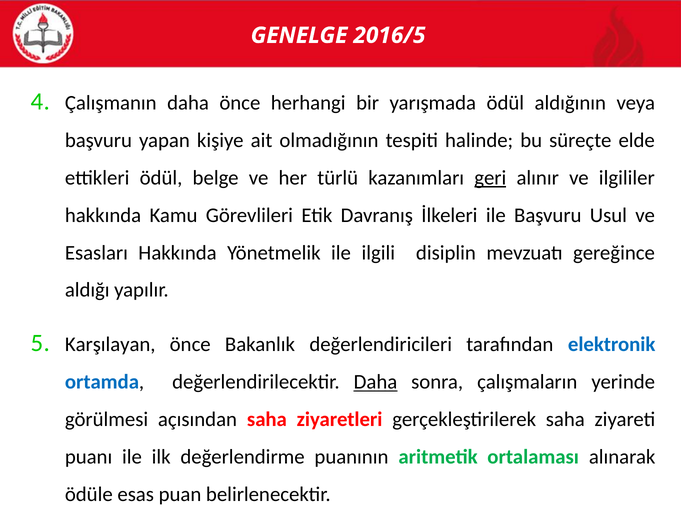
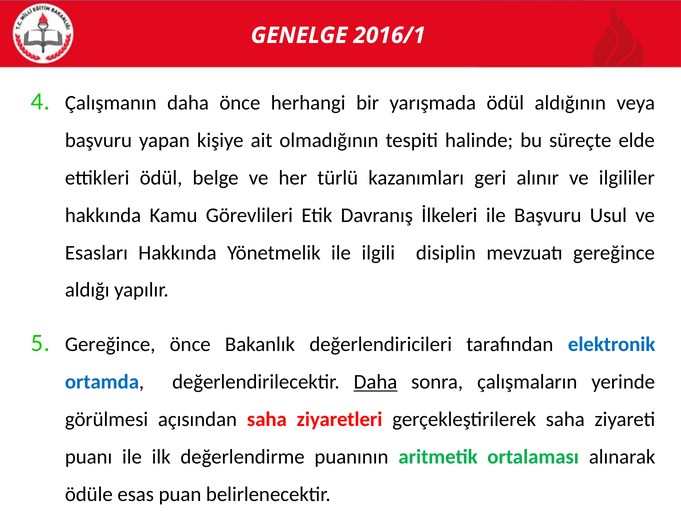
2016/5: 2016/5 -> 2016/1
geri underline: present -> none
Karşılayan at (110, 344): Karşılayan -> Gereğince
